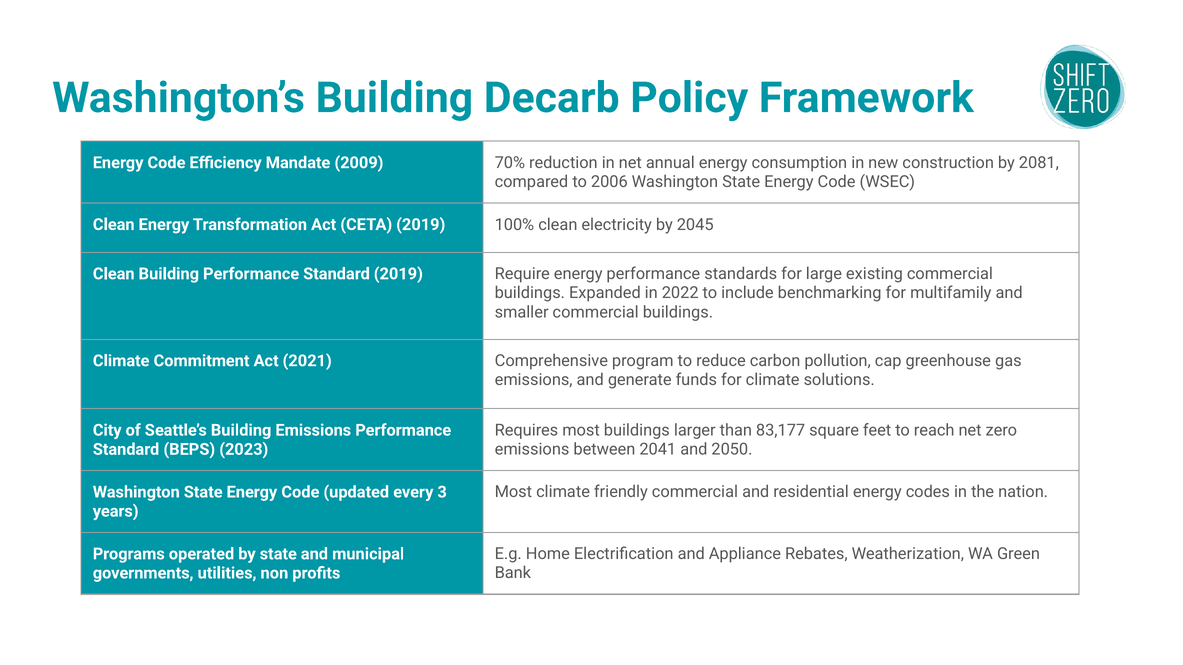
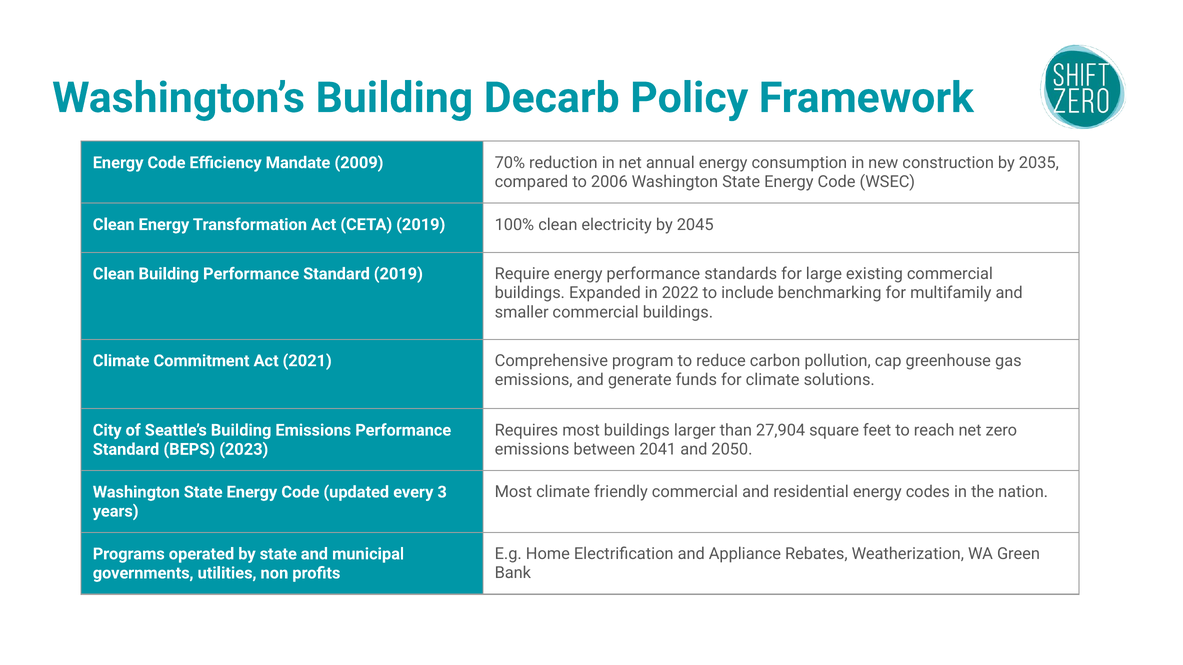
2081: 2081 -> 2035
83,177: 83,177 -> 27,904
